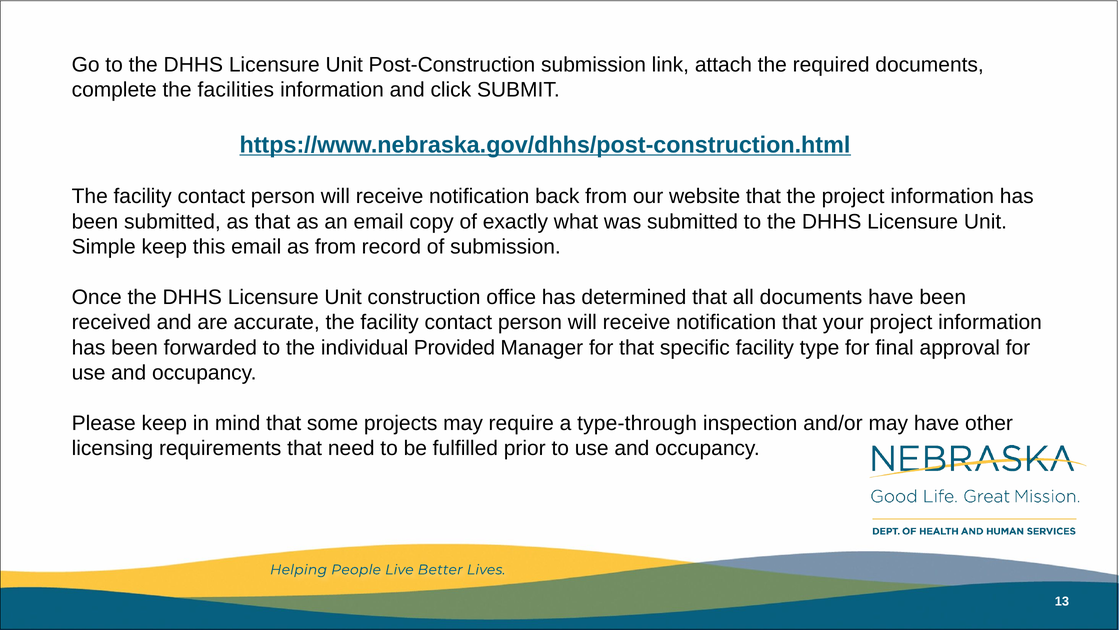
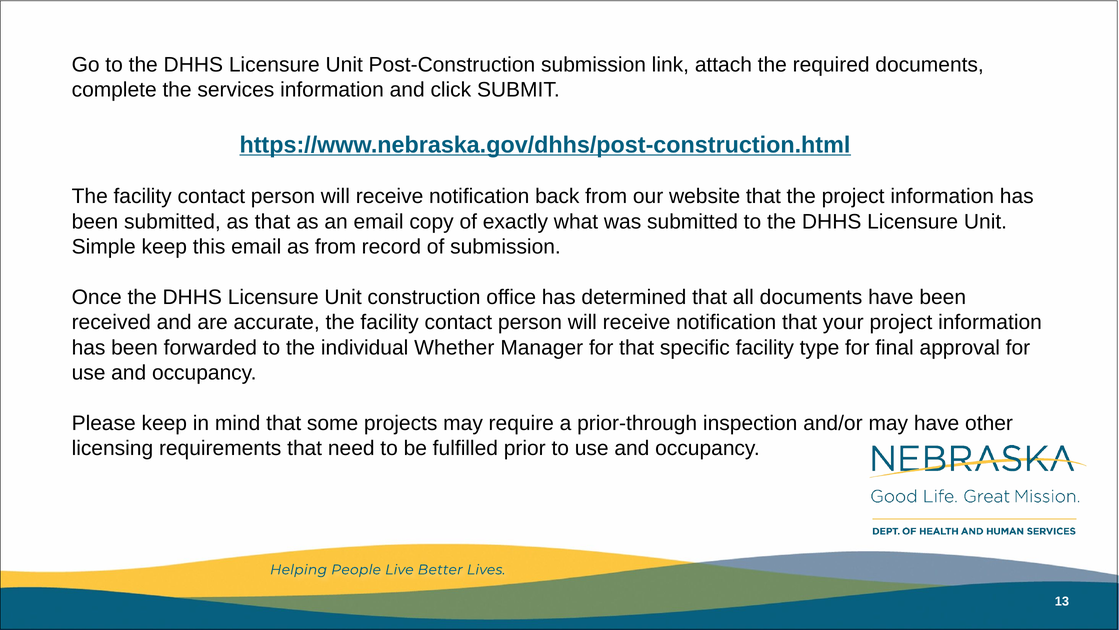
facilities: facilities -> services
Provided: Provided -> Whether
type-through: type-through -> prior-through
